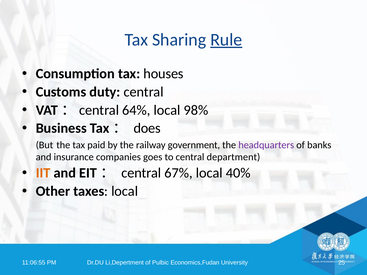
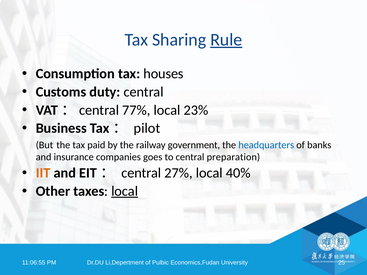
64%: 64% -> 77%
98%: 98% -> 23%
does: does -> pilot
headquarters colour: purple -> blue
department: department -> preparation
67%: 67% -> 27%
local at (125, 191) underline: none -> present
